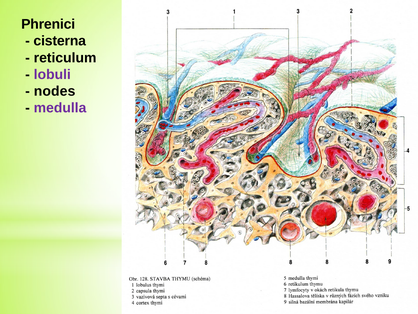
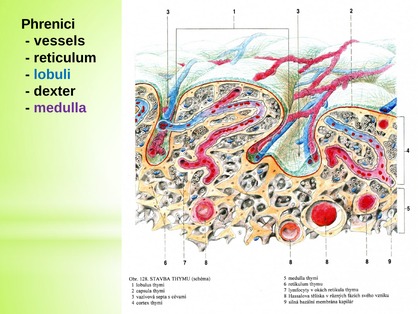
cisterna: cisterna -> vessels
lobuli colour: purple -> blue
nodes: nodes -> dexter
